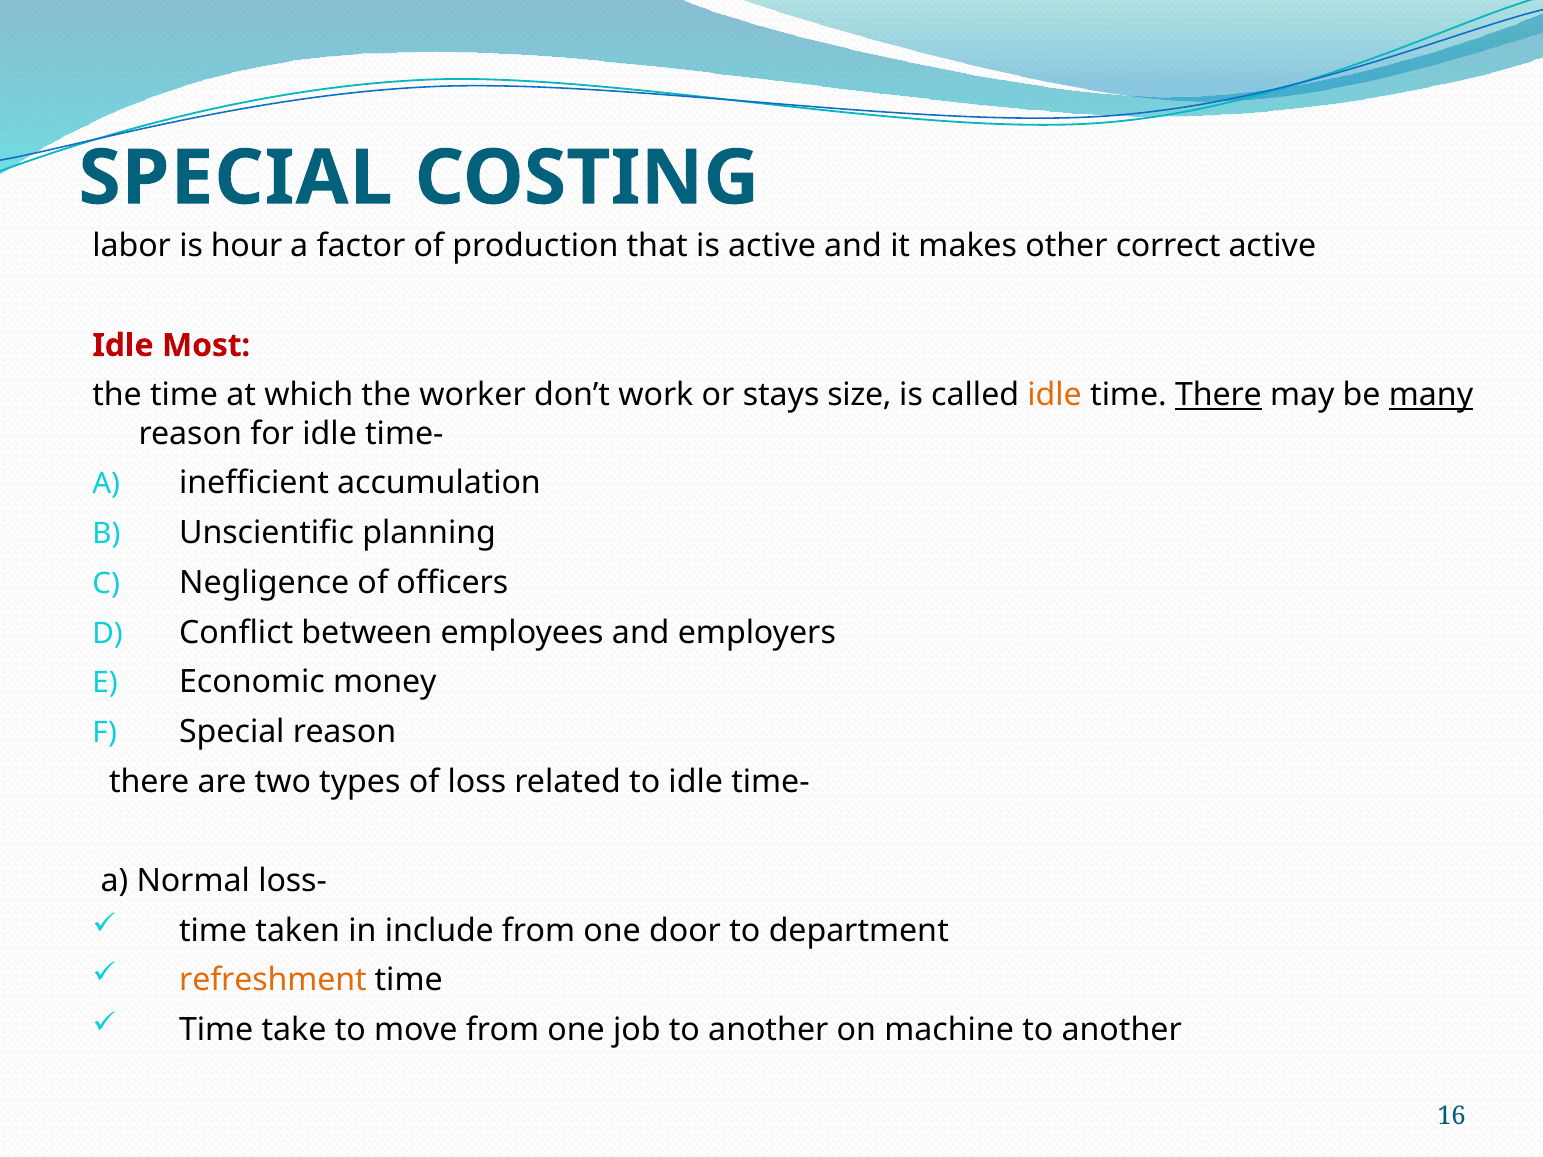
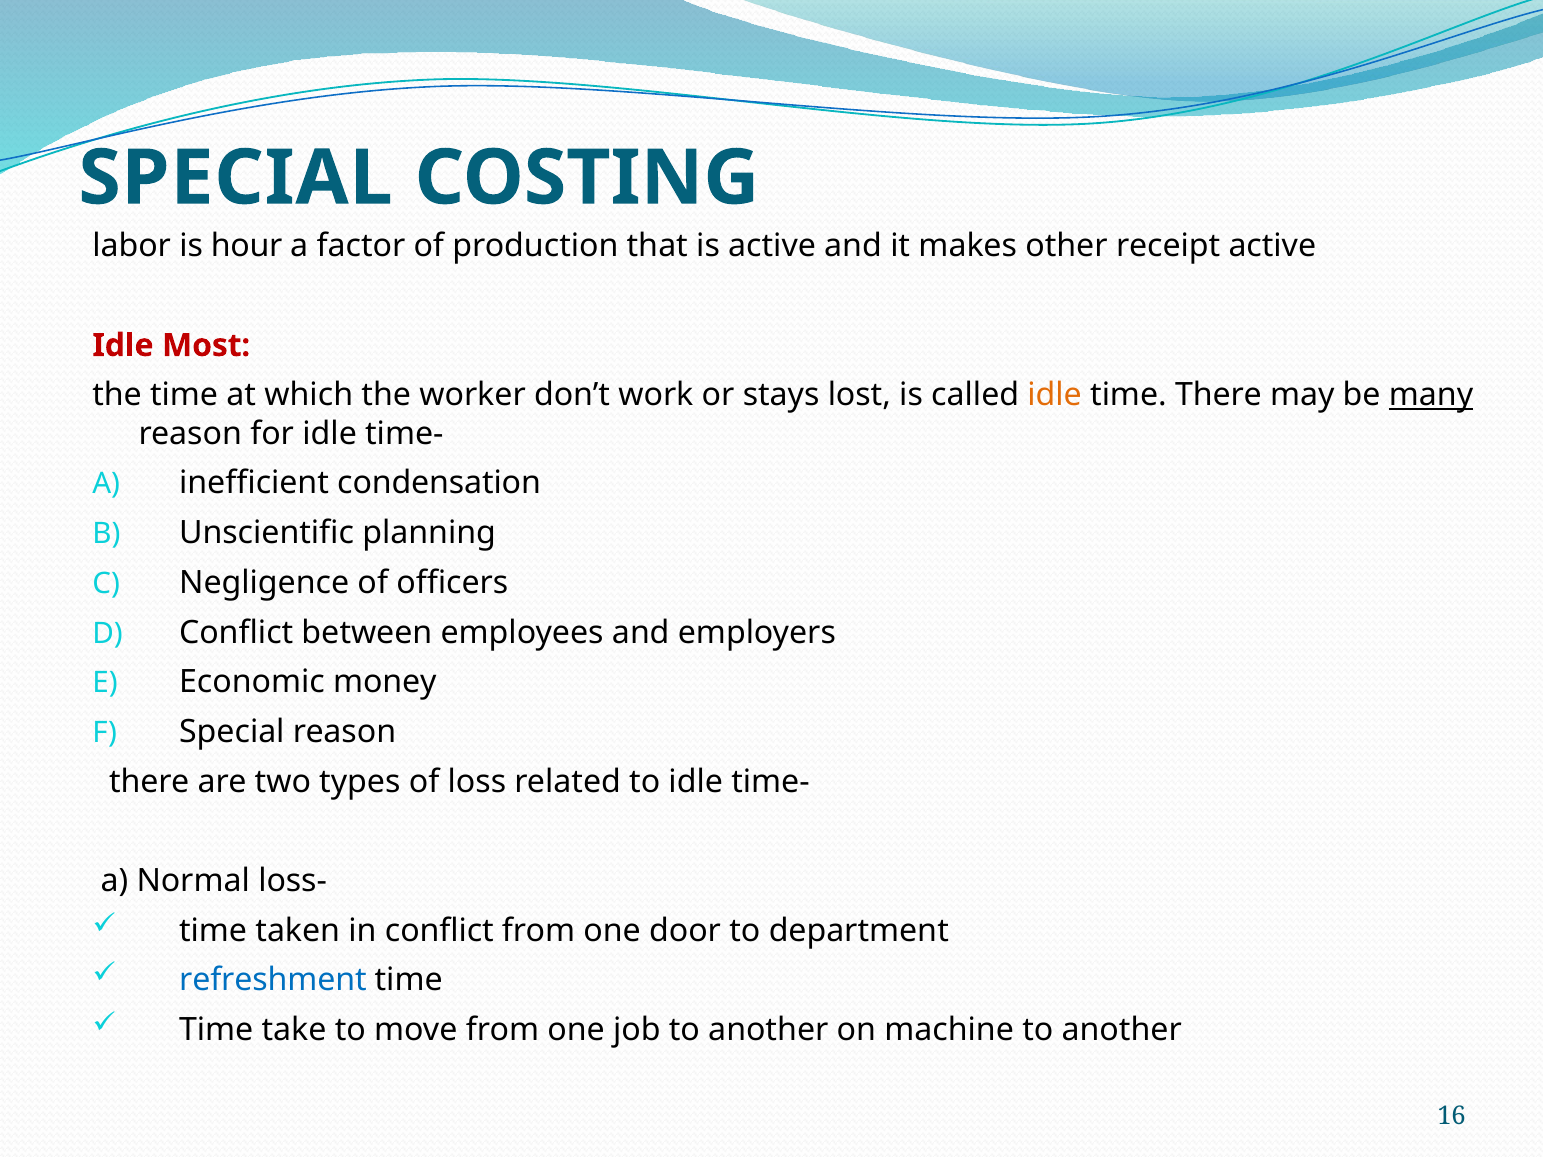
correct: correct -> receipt
size: size -> lost
There at (1219, 395) underline: present -> none
accumulation: accumulation -> condensation
in include: include -> conflict
refreshment colour: orange -> blue
